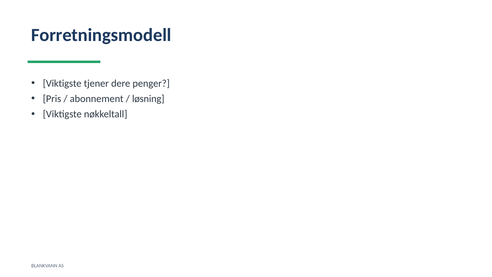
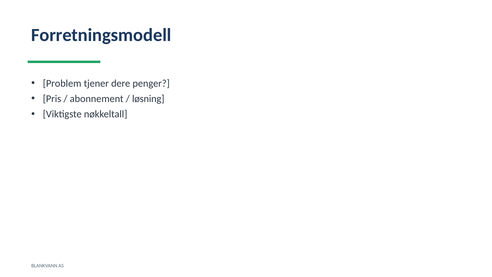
Viktigste at (62, 83): Viktigste -> Problem
